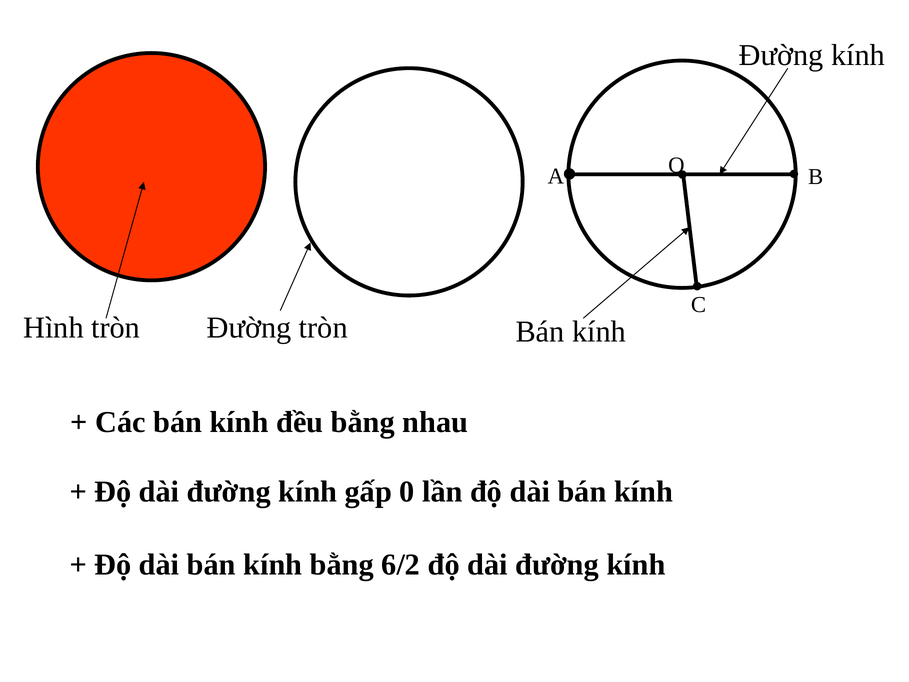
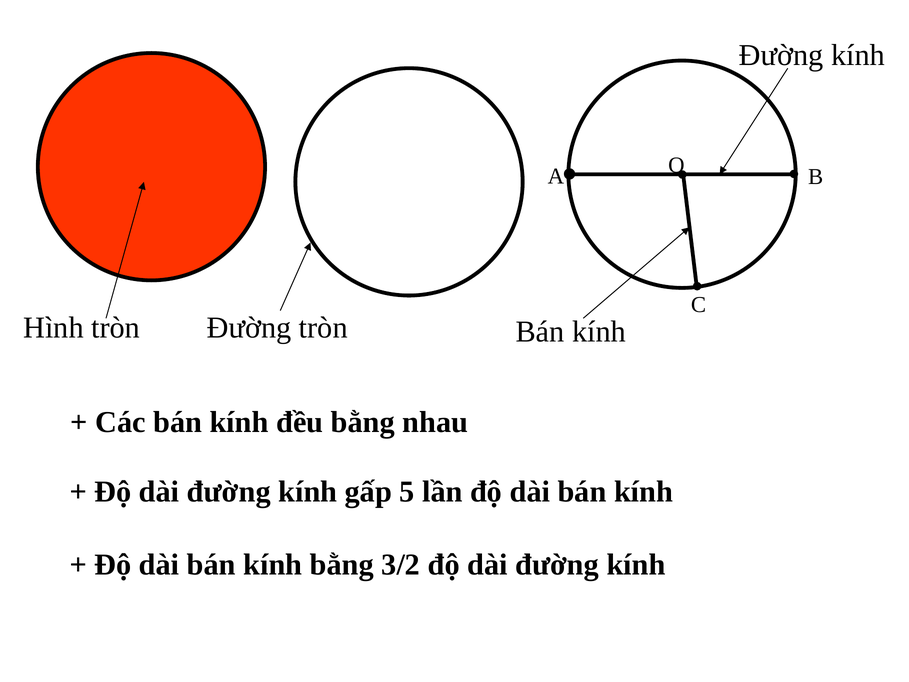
0: 0 -> 5
6/2: 6/2 -> 3/2
